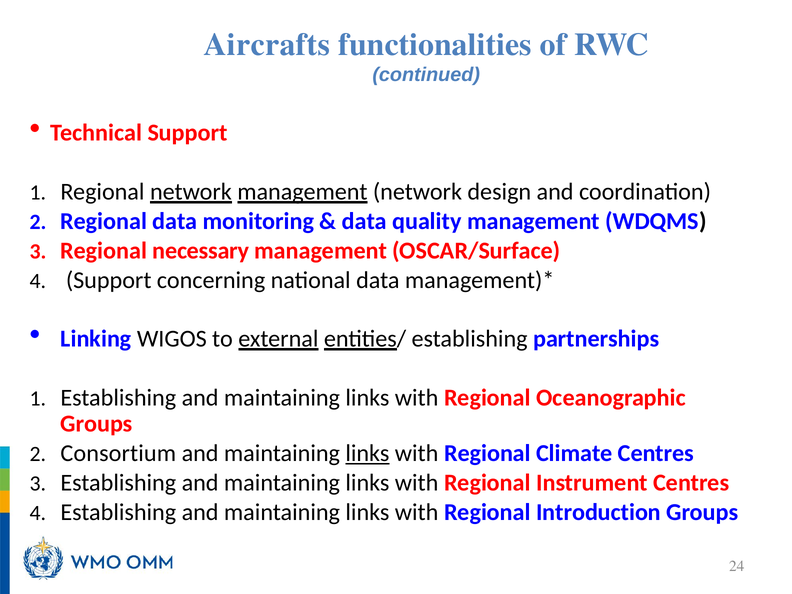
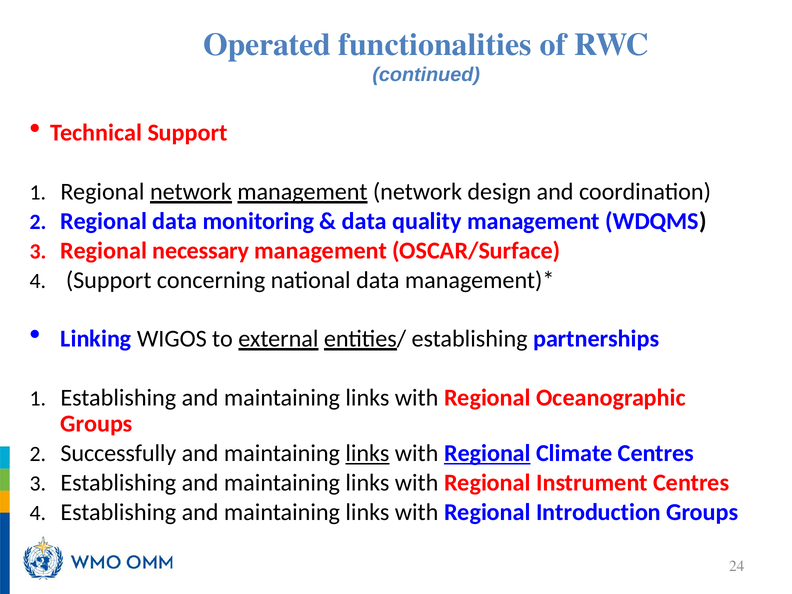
Aircrafts: Aircrafts -> Operated
Consortium: Consortium -> Successfully
Regional at (487, 453) underline: none -> present
